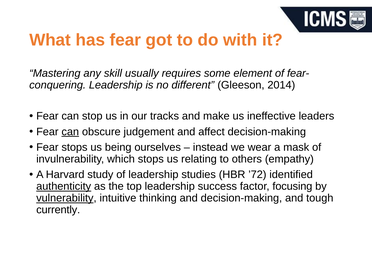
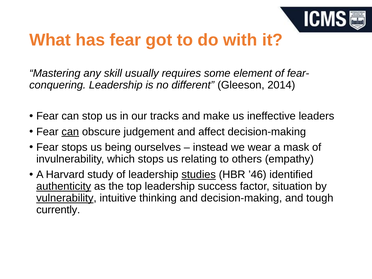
studies underline: none -> present
’72: ’72 -> ’46
focusing: focusing -> situation
